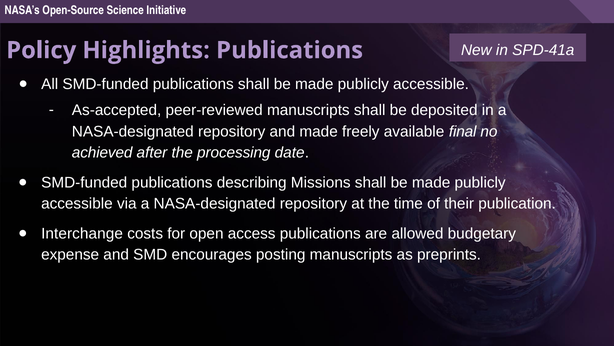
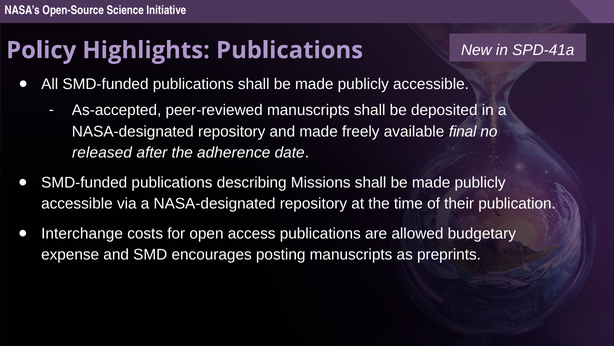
achieved: achieved -> released
processing: processing -> adherence
